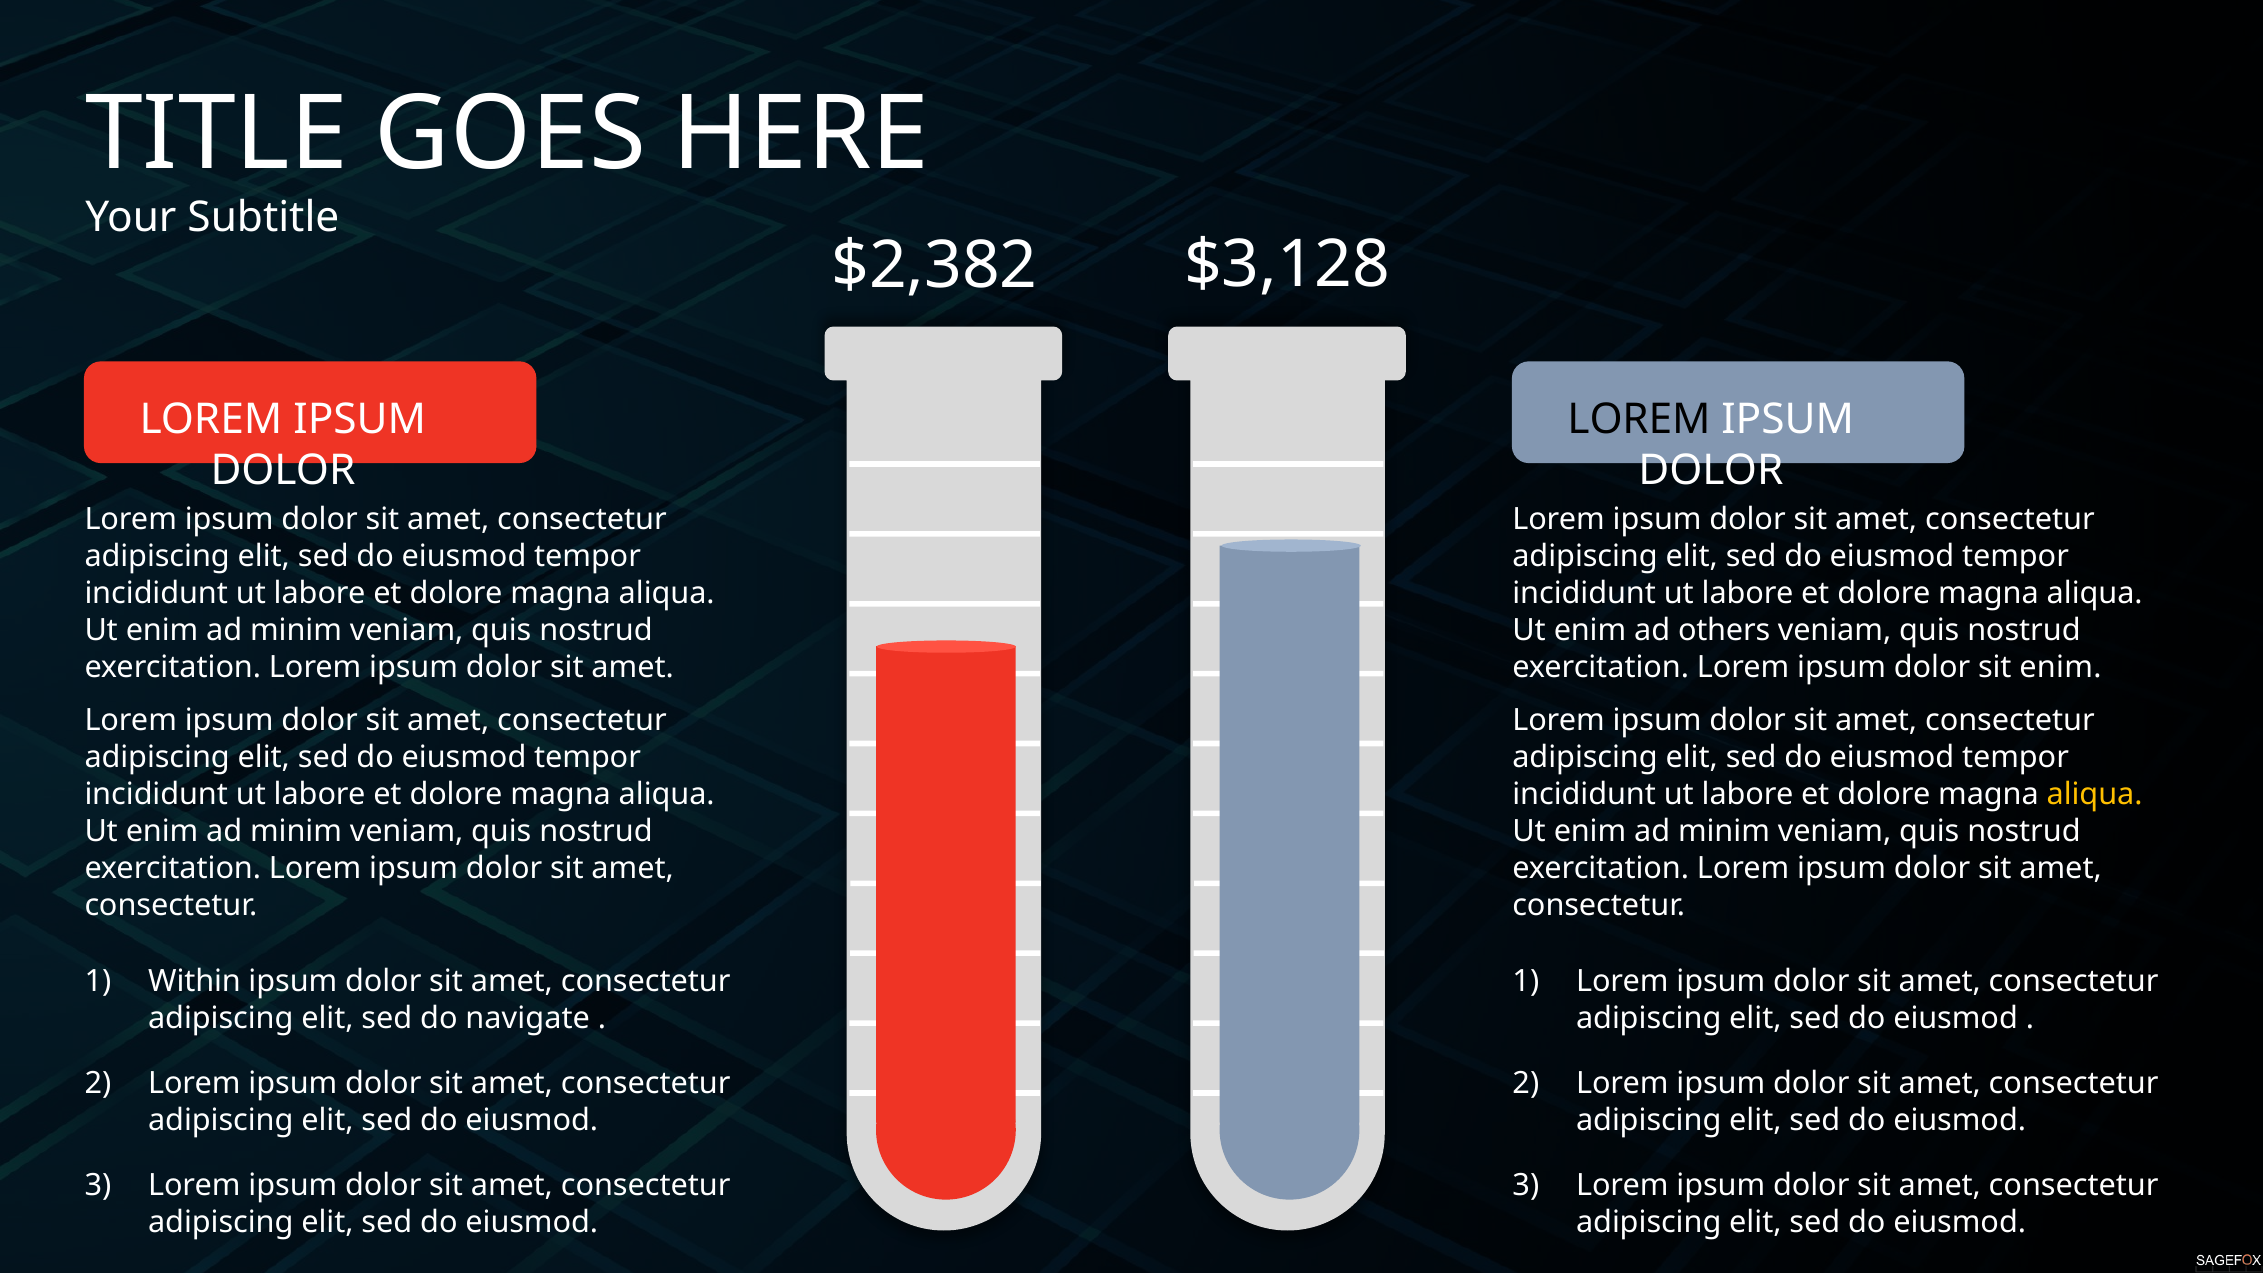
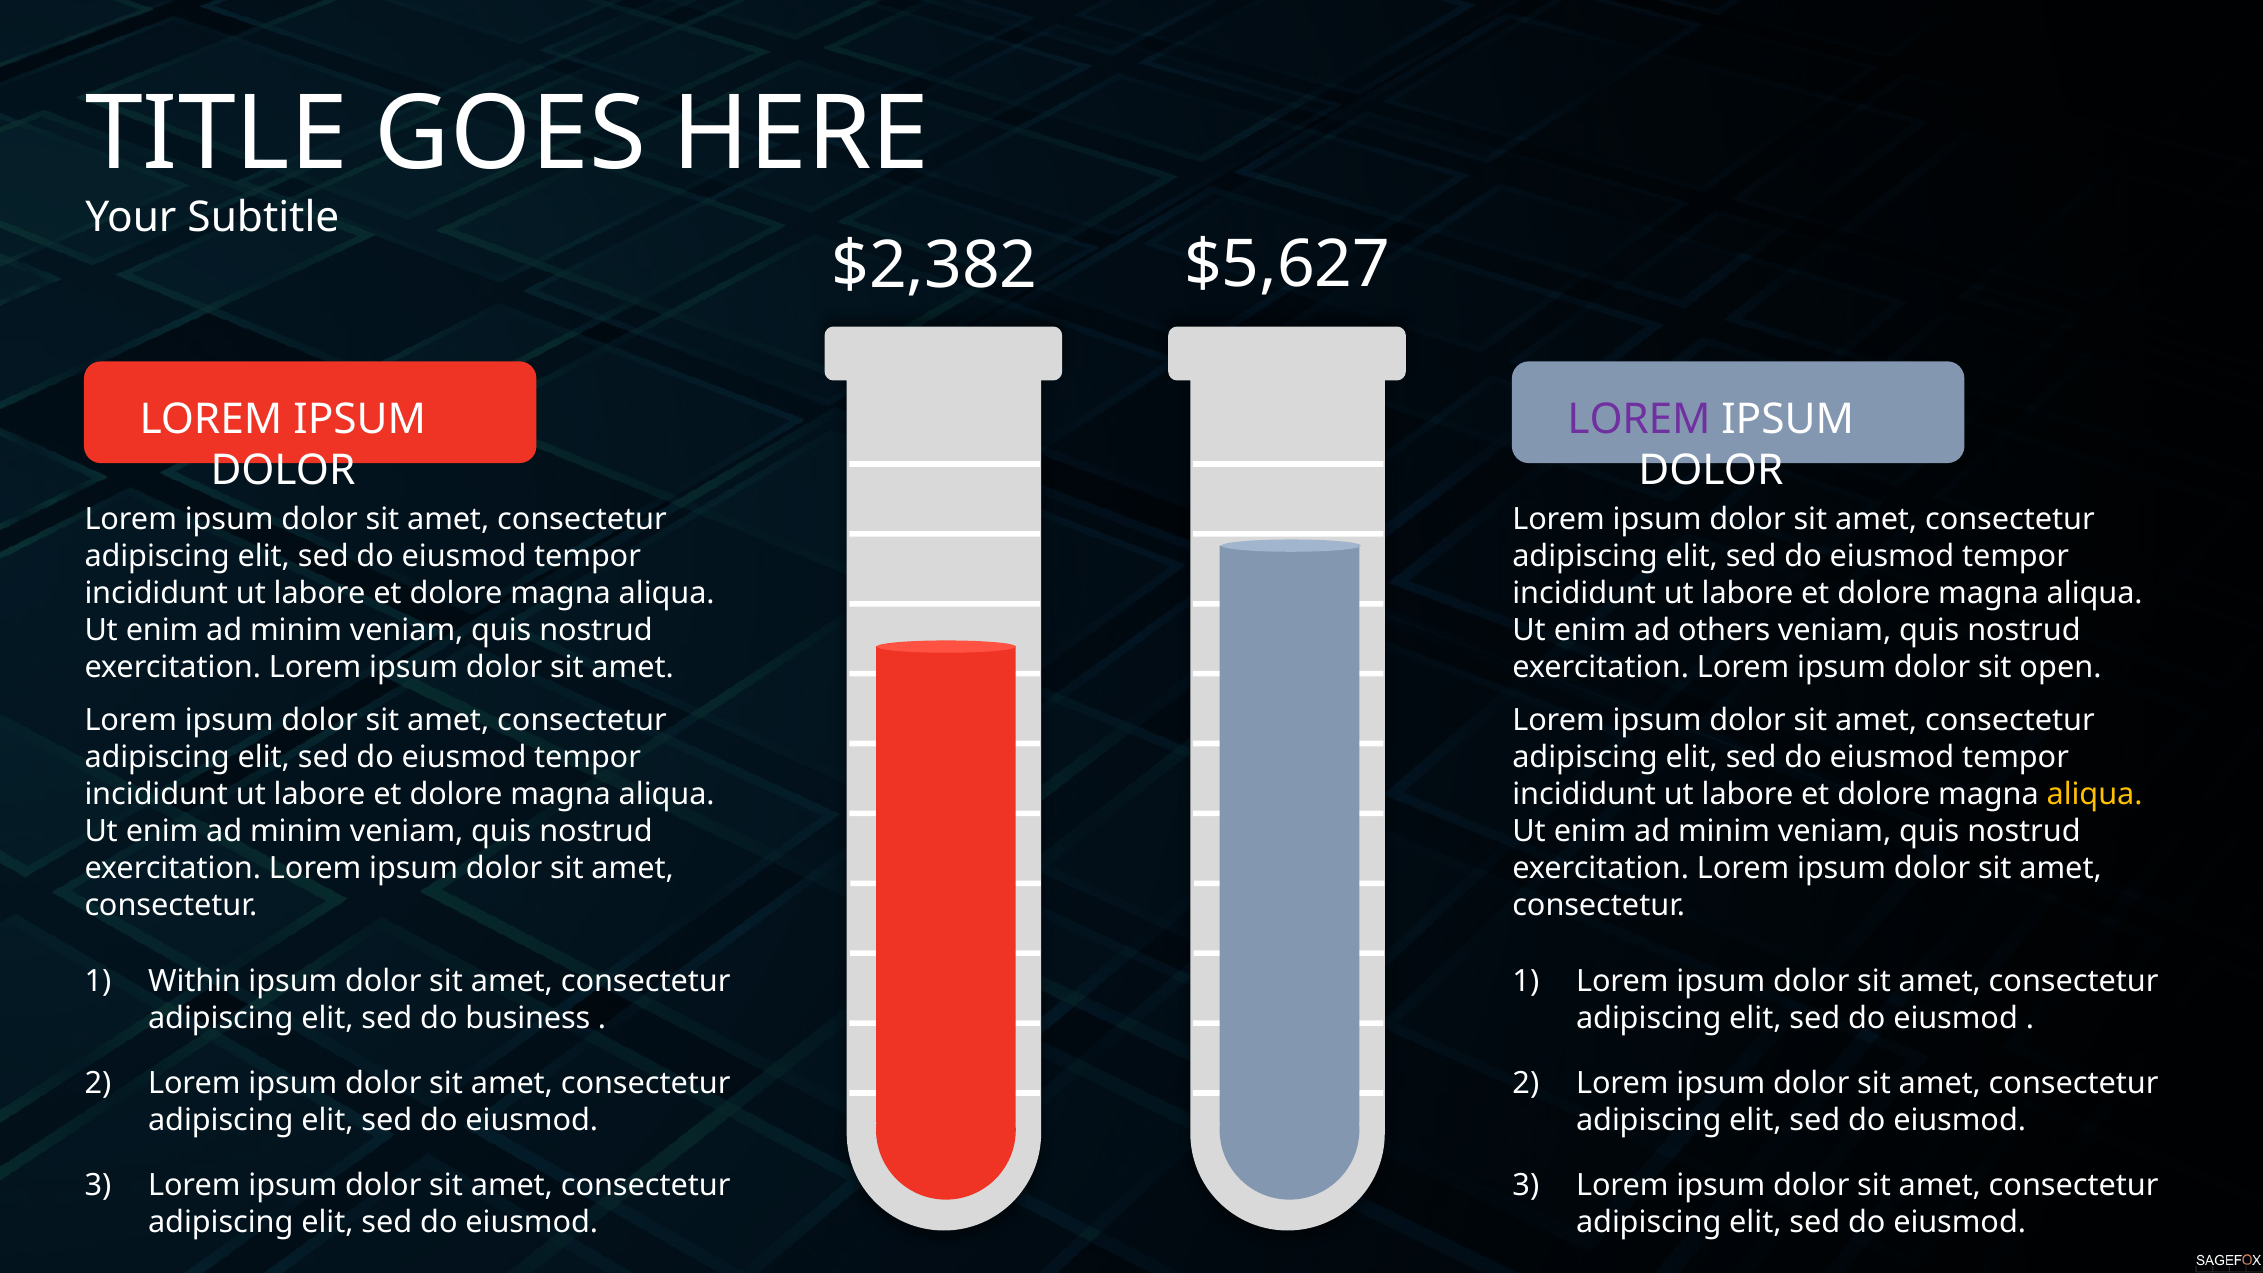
$3,128: $3,128 -> $5,627
LOREM at (1639, 419) colour: black -> purple
sit enim: enim -> open
navigate: navigate -> business
